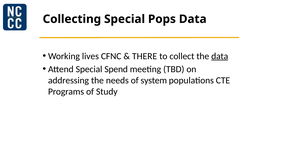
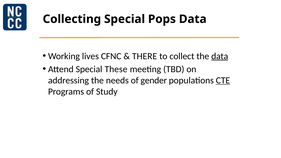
Spend: Spend -> These
system: system -> gender
CTE underline: none -> present
